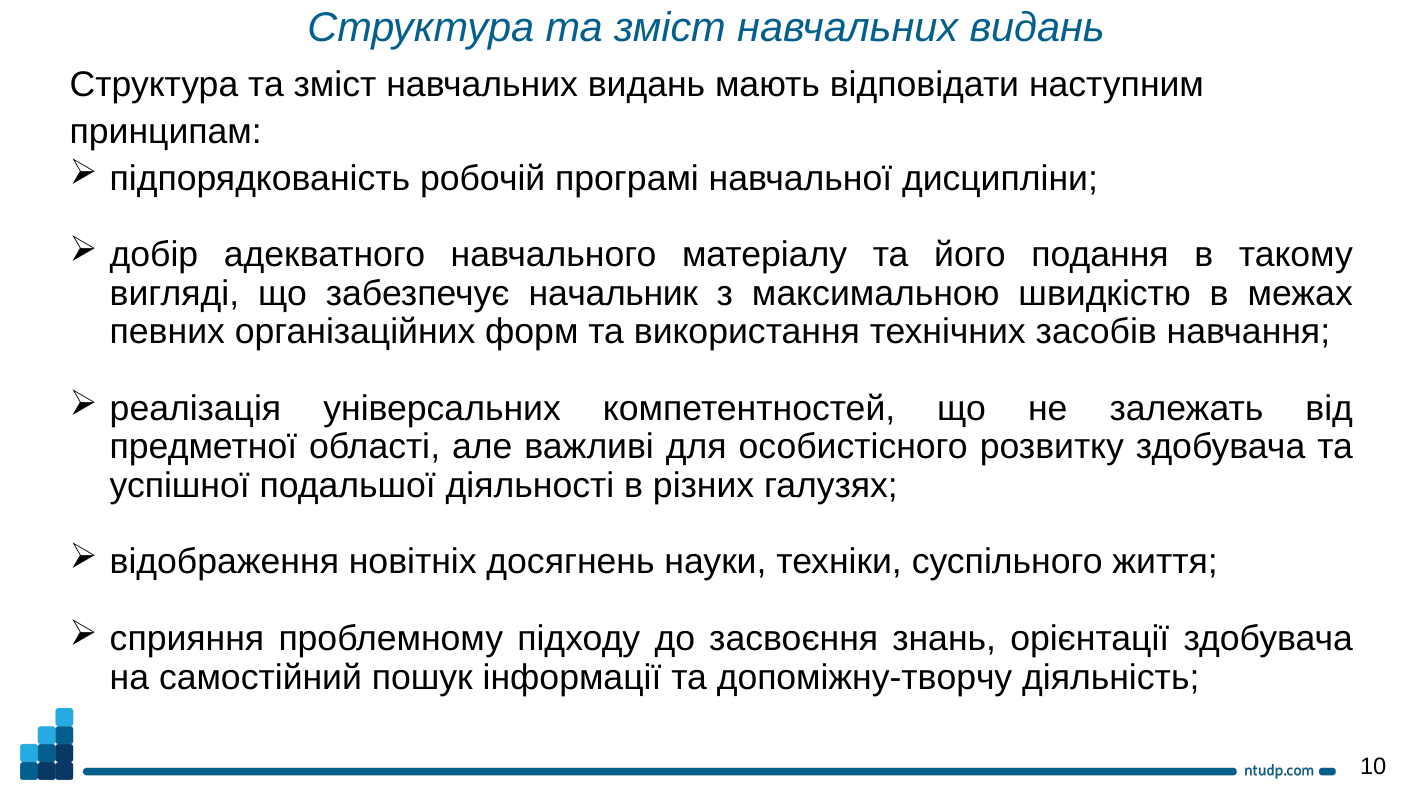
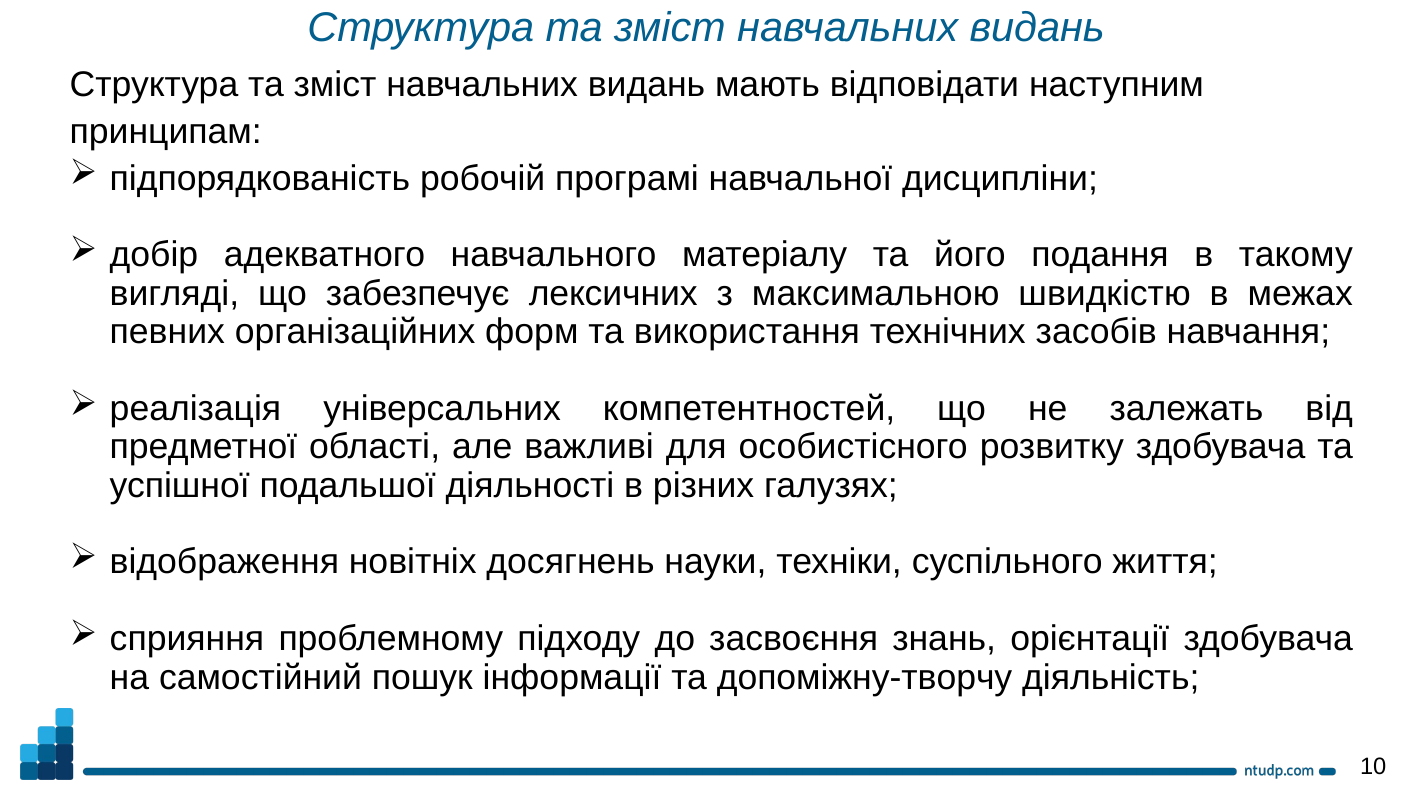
начальник: начальник -> лексичних
